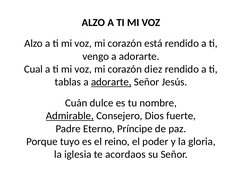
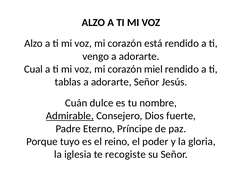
diez: diez -> miel
adorarte at (111, 82) underline: present -> none
acordaos: acordaos -> recogiste
